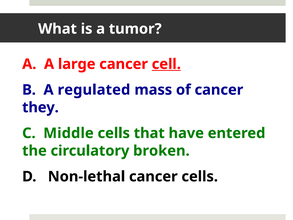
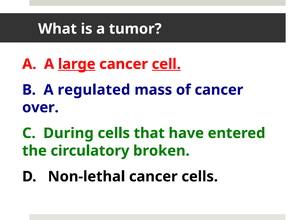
large underline: none -> present
they: they -> over
Middle: Middle -> During
